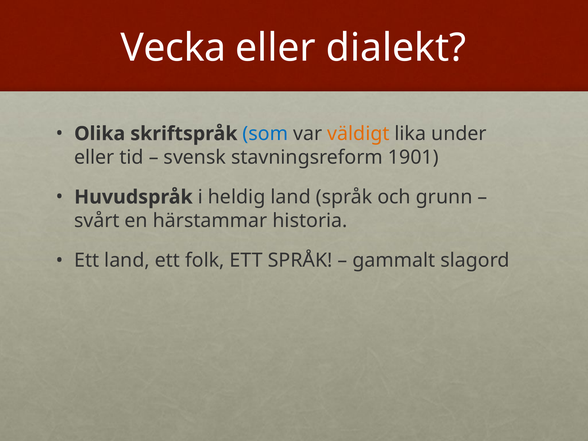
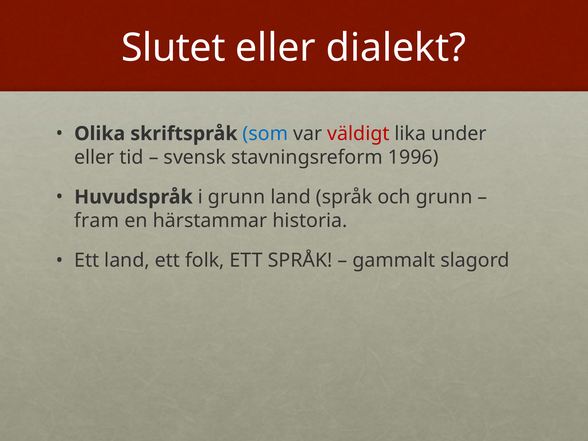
Vecka: Vecka -> Slutet
väldigt colour: orange -> red
1901: 1901 -> 1996
i heldig: heldig -> grunn
svårt: svårt -> fram
